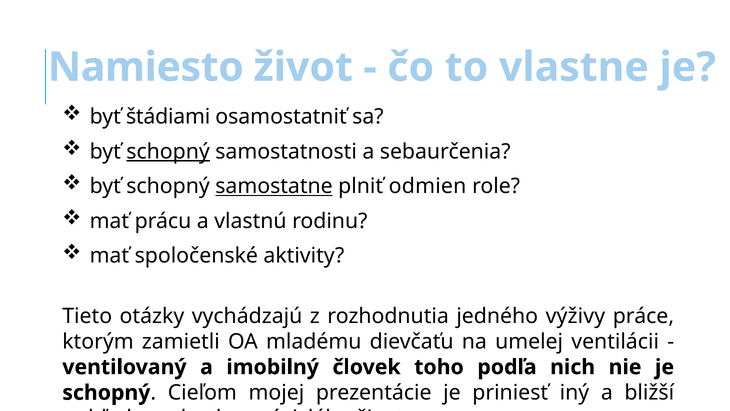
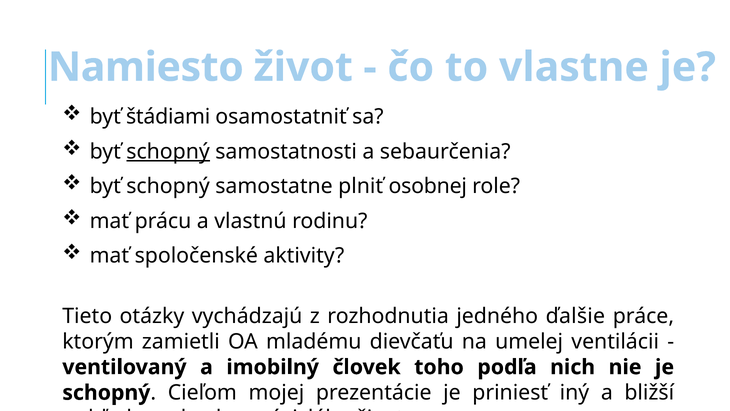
samostatne underline: present -> none
odmien: odmien -> osobnej
výživy: výživy -> ďalšie
